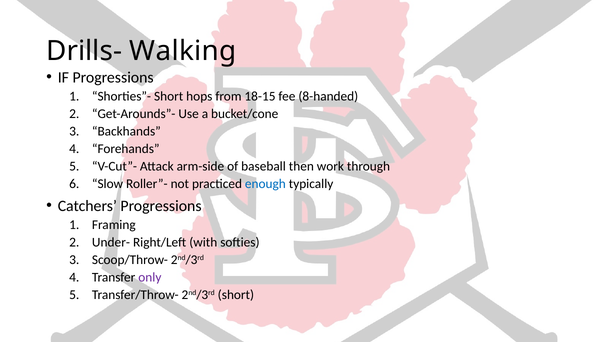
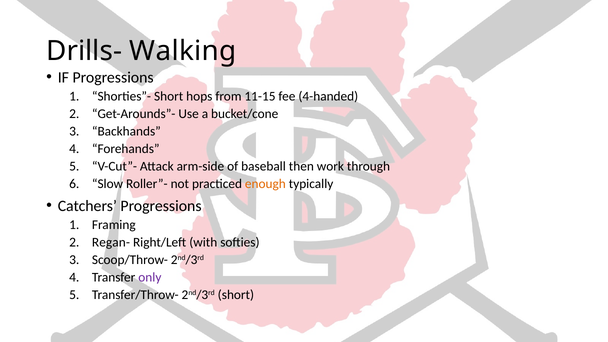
18-15: 18-15 -> 11-15
8-handed: 8-handed -> 4-handed
enough colour: blue -> orange
Under-: Under- -> Regan-
